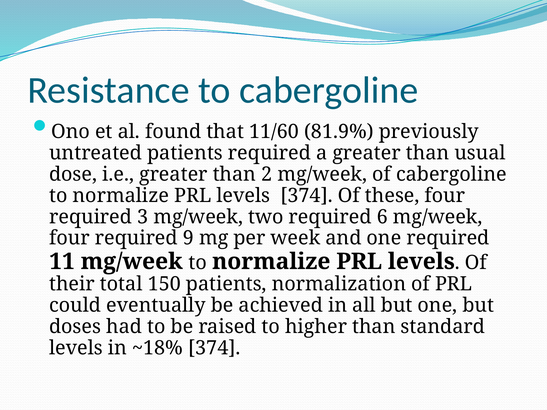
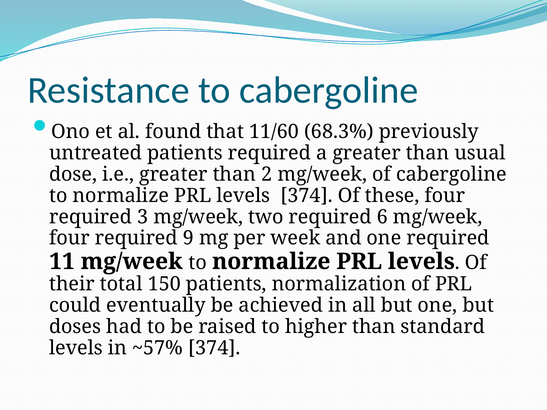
81.9%: 81.9% -> 68.3%
~18%: ~18% -> ~57%
